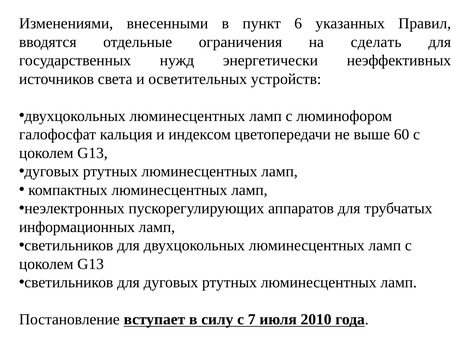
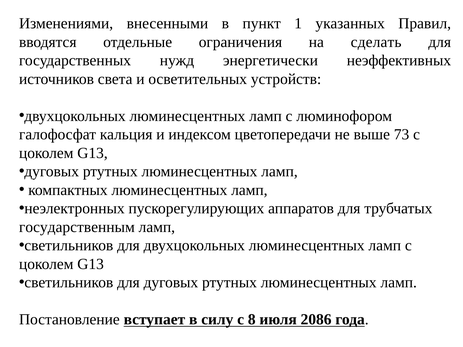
6: 6 -> 1
60: 60 -> 73
информационных: информационных -> государственным
7: 7 -> 8
2010: 2010 -> 2086
